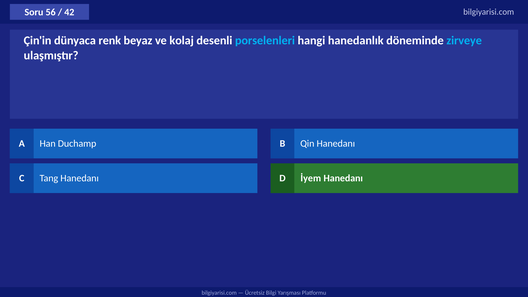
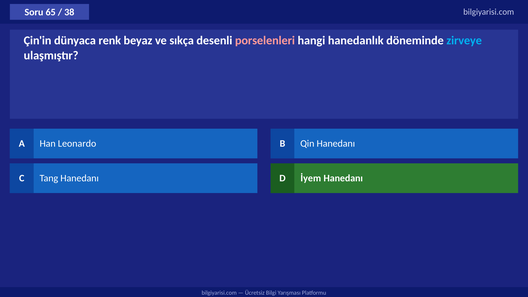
56: 56 -> 65
42: 42 -> 38
kolaj: kolaj -> sıkça
porselenleri colour: light blue -> pink
Duchamp: Duchamp -> Leonardo
